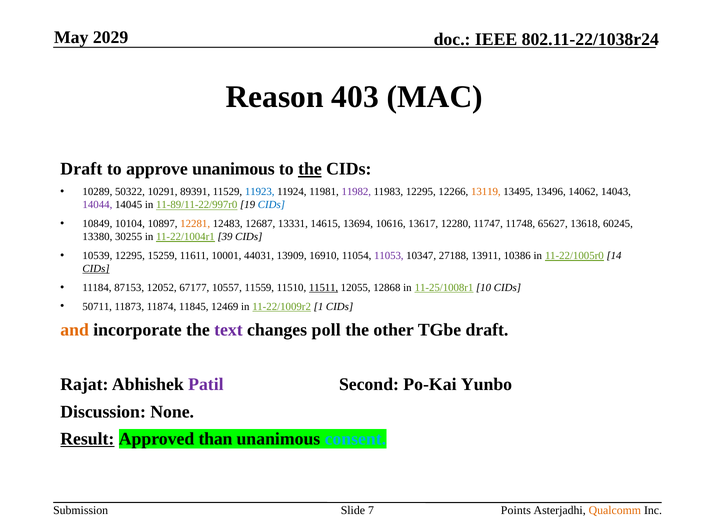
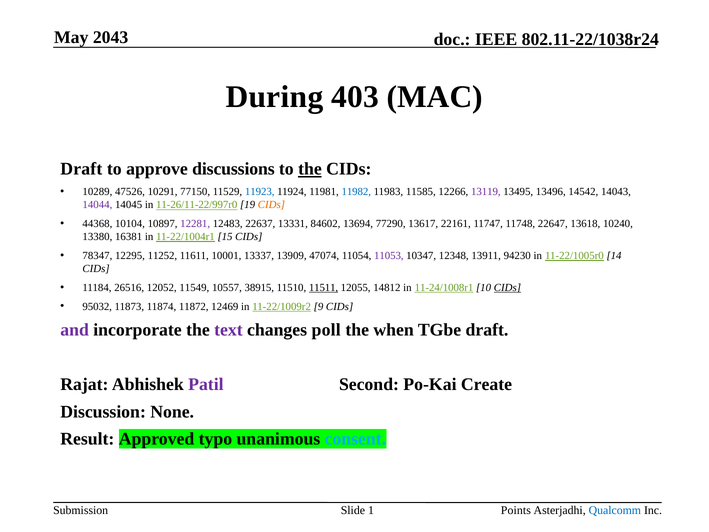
2029: 2029 -> 2043
Reason: Reason -> During
approve unanimous: unanimous -> discussions
50322: 50322 -> 47526
89391: 89391 -> 77150
11982 colour: purple -> blue
11983 12295: 12295 -> 11585
13119 colour: orange -> purple
14062: 14062 -> 14542
11-89/11-22/997r0: 11-89/11-22/997r0 -> 11-26/11-22/997r0
CIDs at (271, 205) colour: blue -> orange
10849: 10849 -> 44368
12281 colour: orange -> purple
12687: 12687 -> 22637
14615: 14615 -> 84602
10616: 10616 -> 77290
12280: 12280 -> 22161
65627: 65627 -> 22647
60245: 60245 -> 10240
30255: 30255 -> 16381
39: 39 -> 15
10539: 10539 -> 78347
15259: 15259 -> 11252
44031: 44031 -> 13337
16910: 16910 -> 47074
27188: 27188 -> 12348
10386: 10386 -> 94230
CIDs at (96, 268) underline: present -> none
87153: 87153 -> 26516
67177: 67177 -> 11549
11559: 11559 -> 38915
12868: 12868 -> 14812
11-25/1008r1: 11-25/1008r1 -> 11-24/1008r1
CIDs at (507, 287) underline: none -> present
50711: 50711 -> 95032
11845: 11845 -> 11872
1: 1 -> 9
and colour: orange -> purple
other: other -> when
Yunbo: Yunbo -> Create
Result underline: present -> none
than: than -> typo
7: 7 -> 1
Qualcomm colour: orange -> blue
